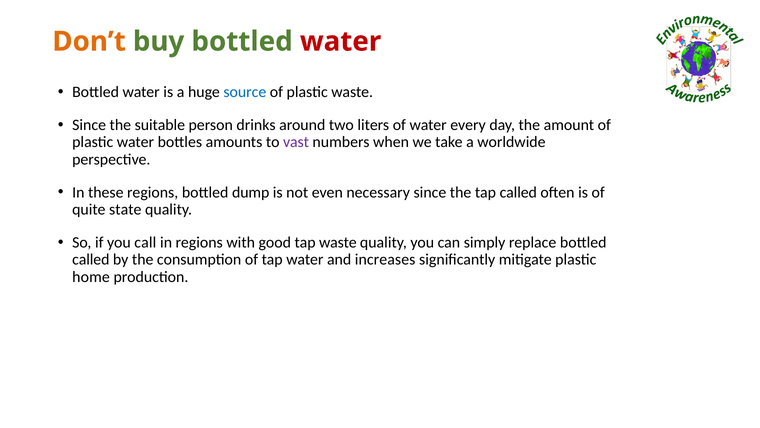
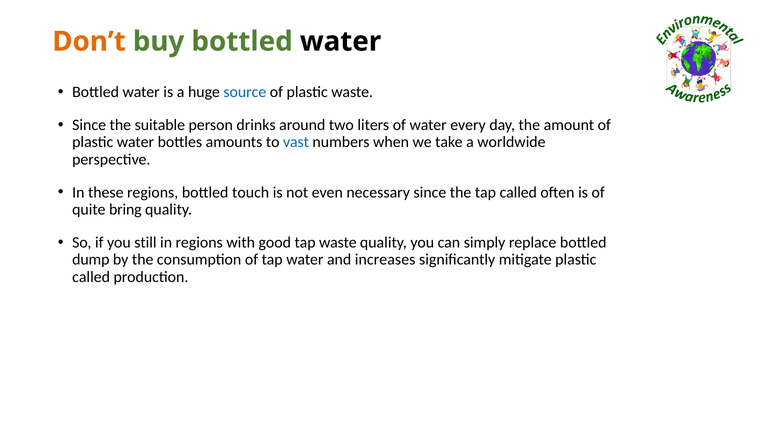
water at (341, 41) colour: red -> black
vast colour: purple -> blue
dump: dump -> touch
state: state -> bring
call: call -> still
called at (91, 259): called -> dump
home at (91, 276): home -> called
